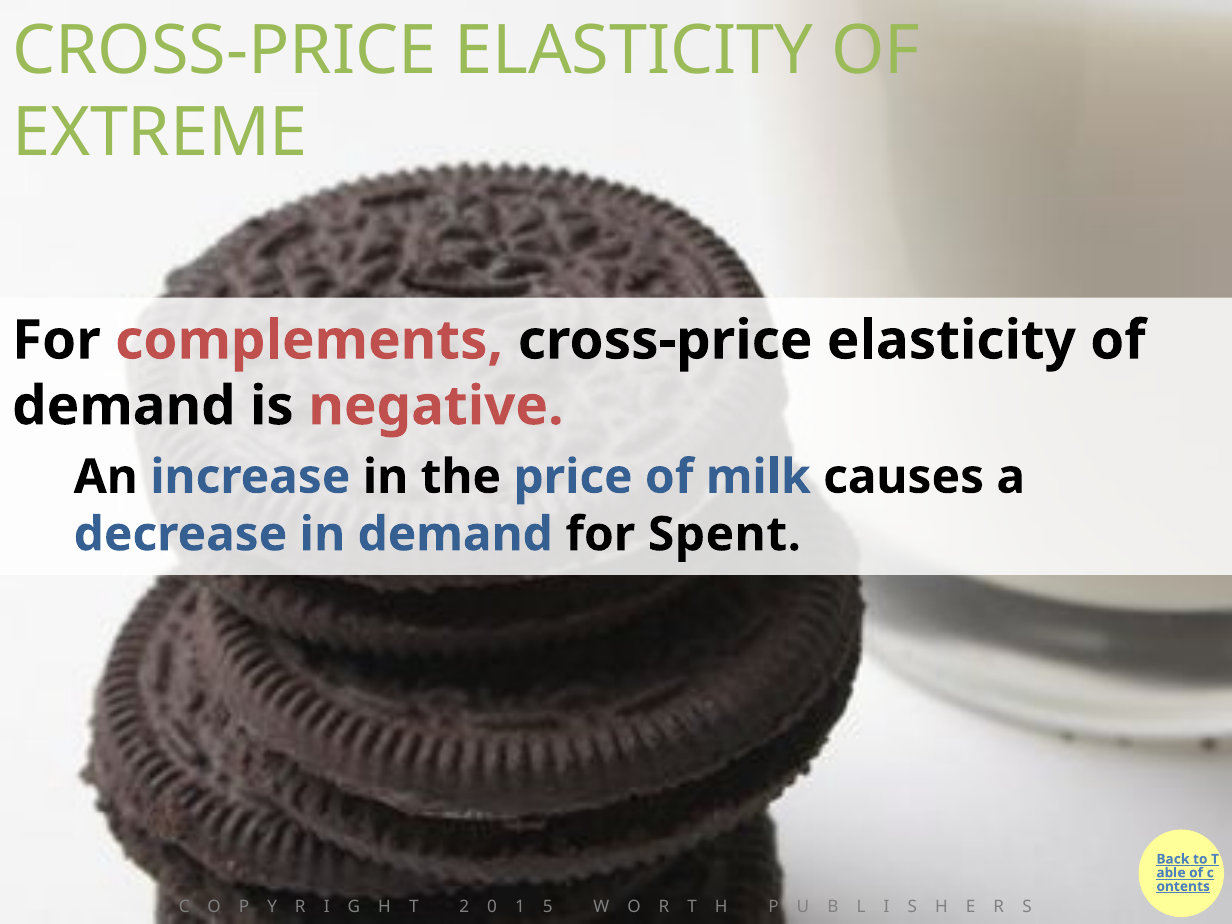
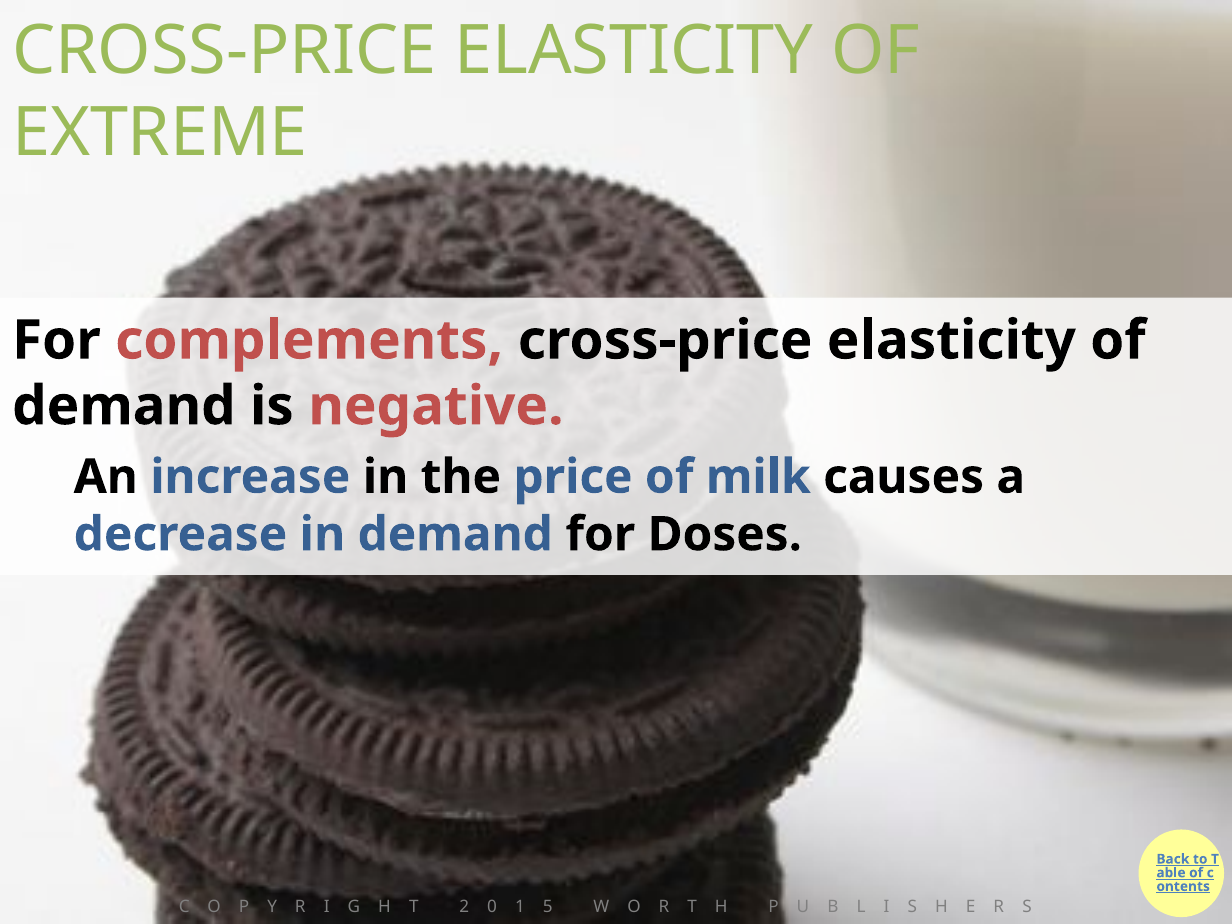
Spent: Spent -> Doses
